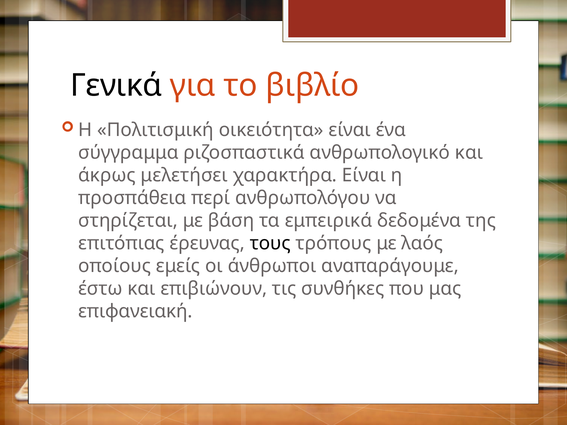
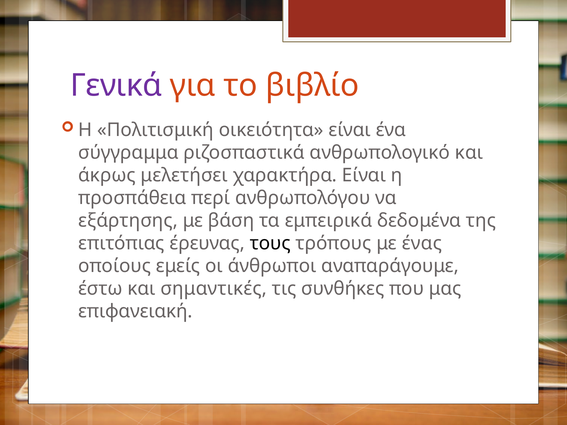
Γενικά colour: black -> purple
στηρίζεται: στηρίζεται -> εξάρτησης
λαός: λαός -> ένας
επιβιώνουν: επιβιώνουν -> σημαντικές
